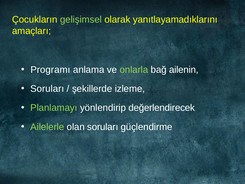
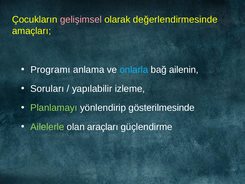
gelişimsel colour: light green -> pink
yanıtlayamadıklarını: yanıtlayamadıklarını -> değerlendirmesinde
onlarla colour: light green -> light blue
şekillerde: şekillerde -> yapılabilir
değerlendirecek: değerlendirecek -> gösterilmesinde
olan soruları: soruları -> araçları
